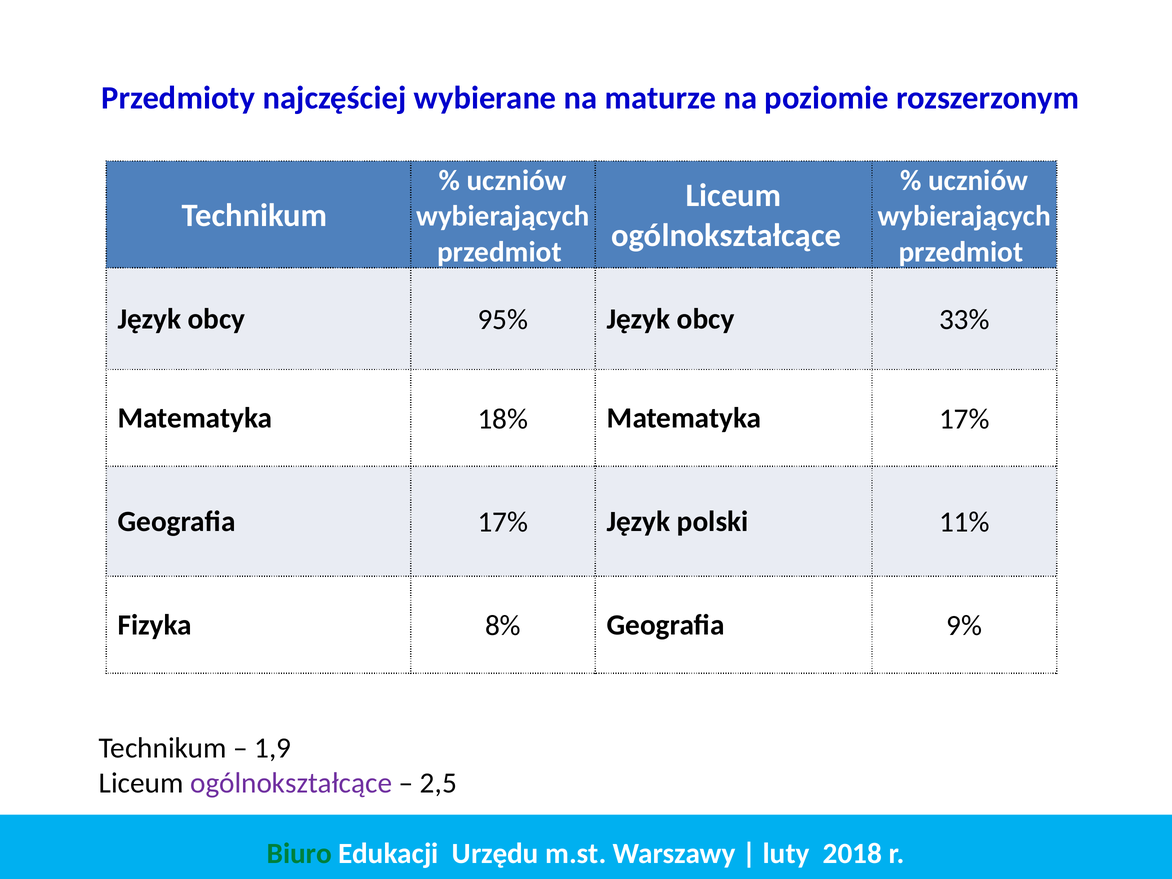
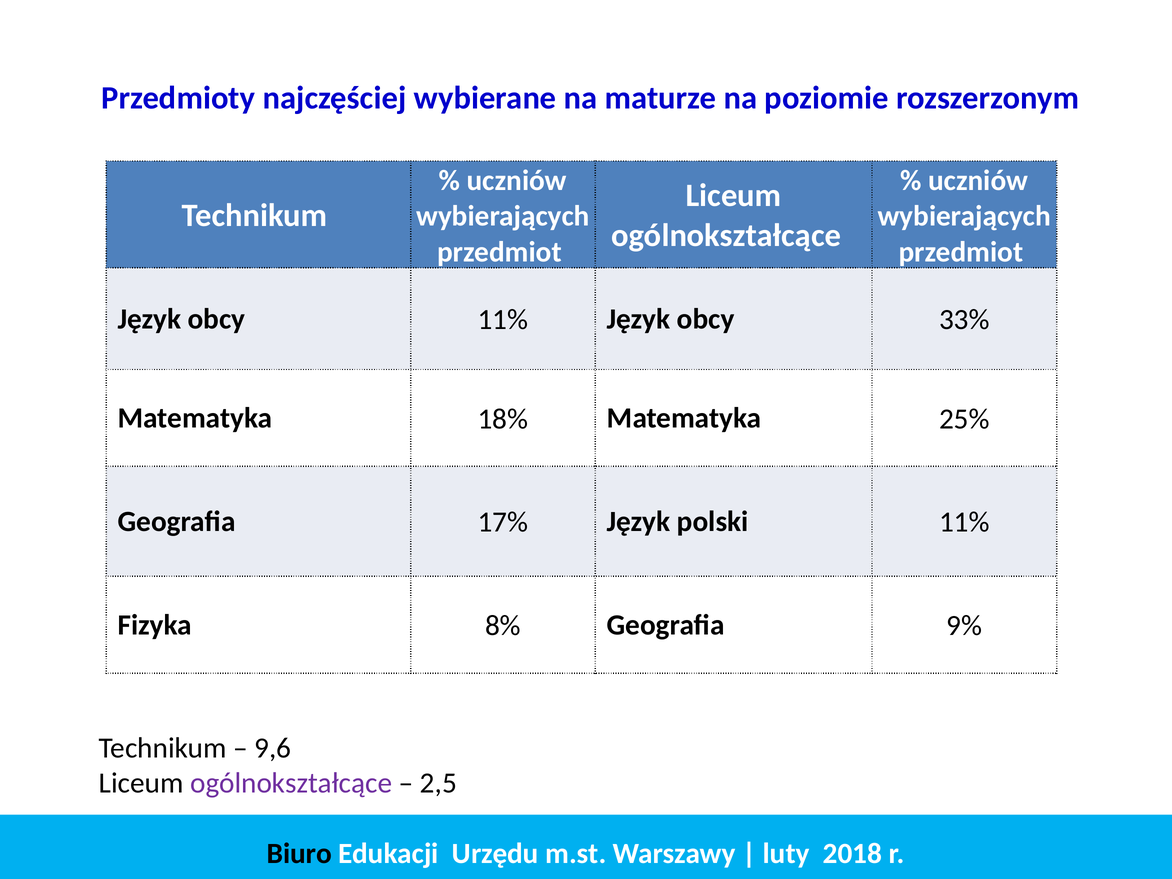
obcy 95%: 95% -> 11%
Matematyka 17%: 17% -> 25%
1,9: 1,9 -> 9,6
Biuro colour: green -> black
